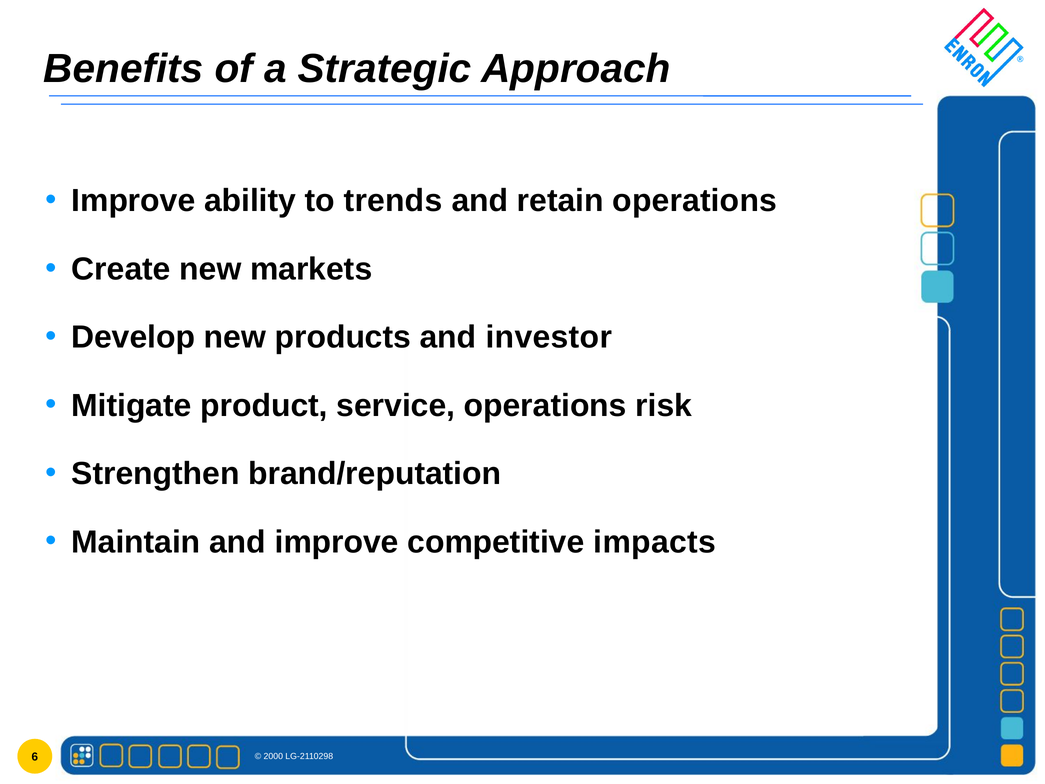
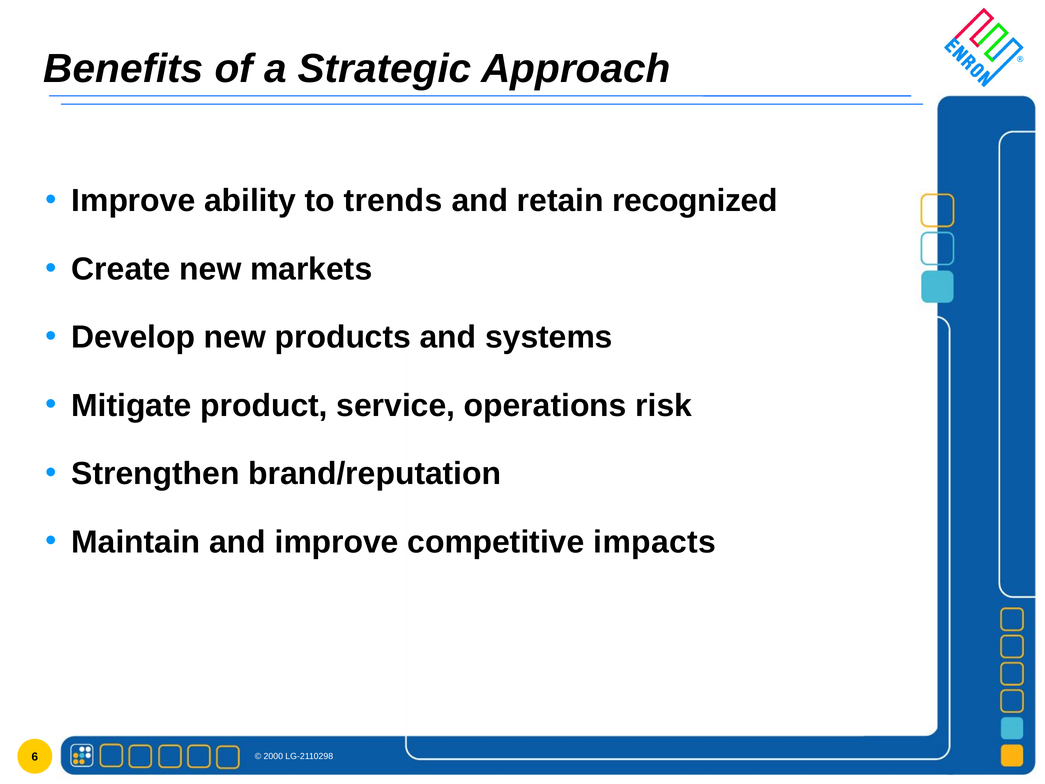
retain operations: operations -> recognized
investor: investor -> systems
